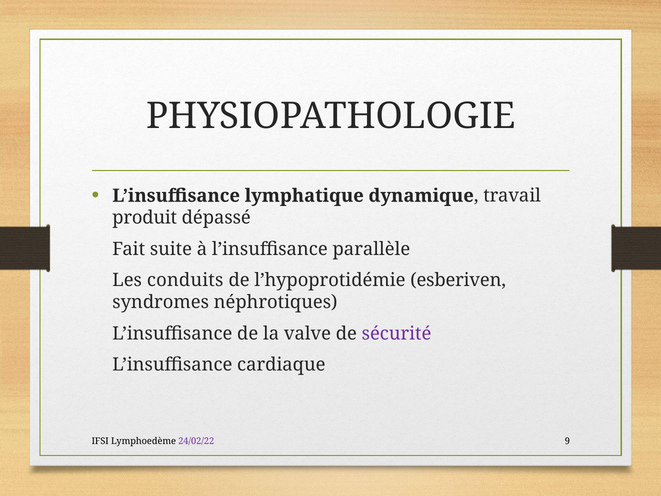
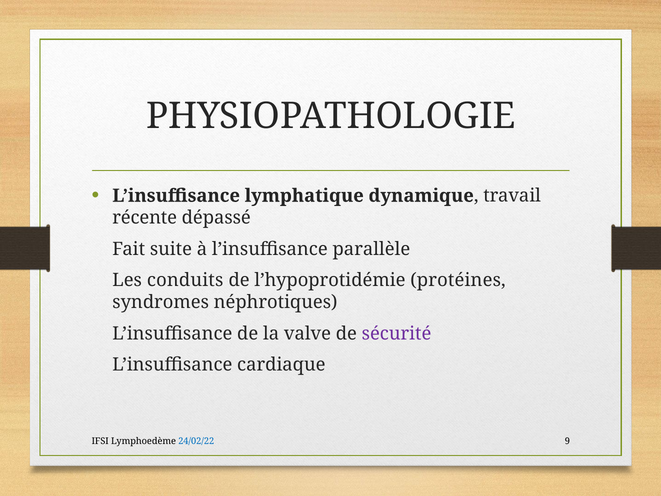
produit: produit -> récente
esberiven: esberiven -> protéines
24/02/22 colour: purple -> blue
